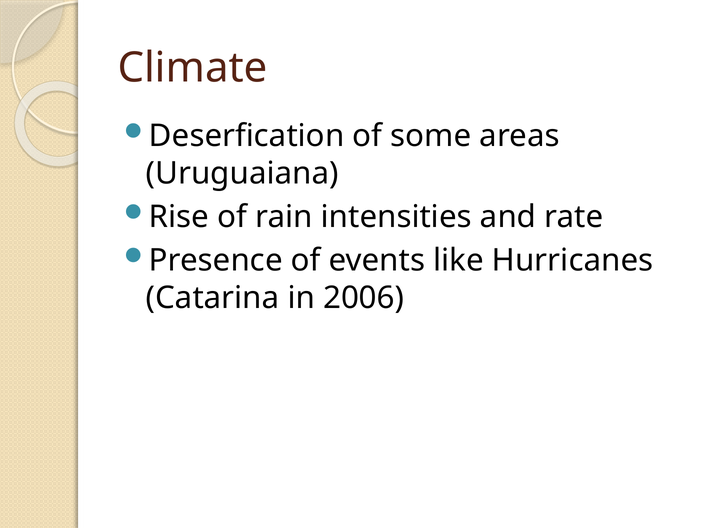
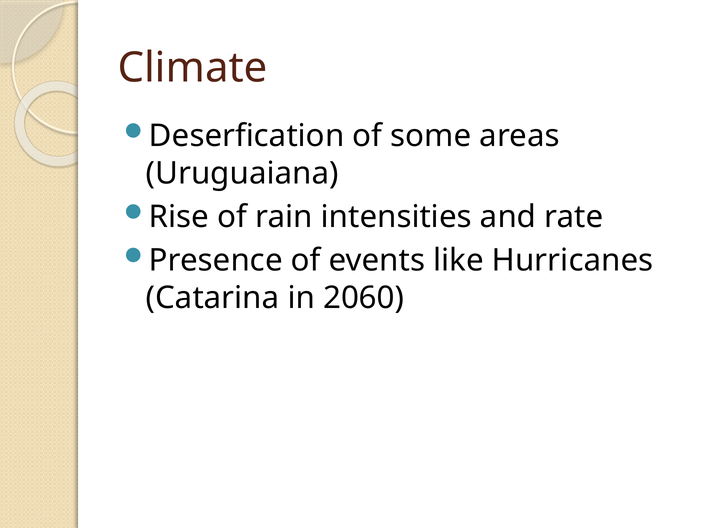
2006: 2006 -> 2060
